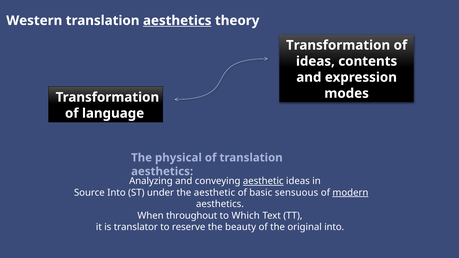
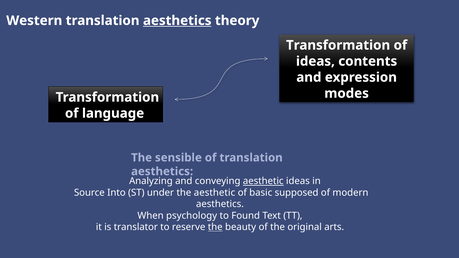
physical: physical -> sensible
sensuous: sensuous -> supposed
modern underline: present -> none
throughout: throughout -> psychology
Which: Which -> Found
the at (215, 227) underline: none -> present
original into: into -> arts
